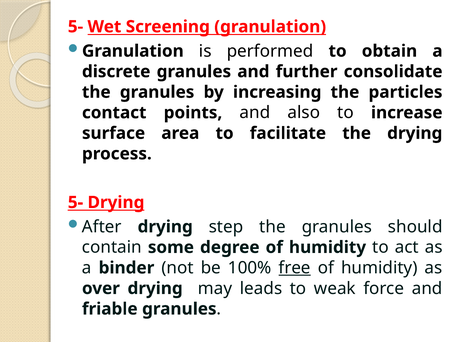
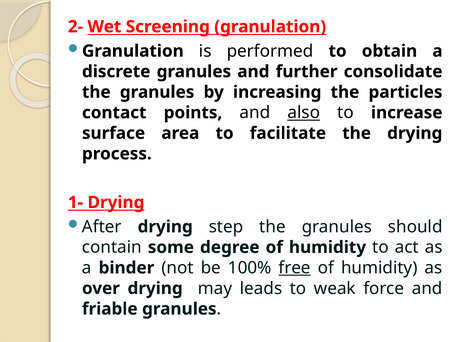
5- at (75, 27): 5- -> 2-
also underline: none -> present
5- at (75, 202): 5- -> 1-
